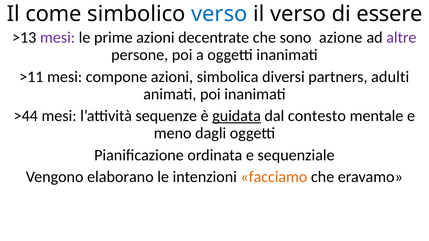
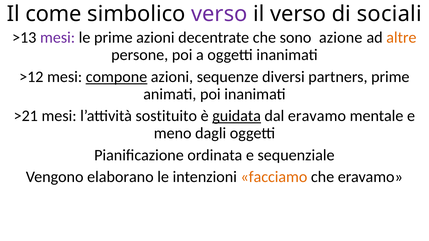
verso at (219, 14) colour: blue -> purple
essere: essere -> sociali
altre colour: purple -> orange
>11: >11 -> >12
compone underline: none -> present
simbolica: simbolica -> sequenze
partners adulti: adulti -> prime
>44: >44 -> >21
sequenze: sequenze -> sostituito
dal contesto: contesto -> eravamo
